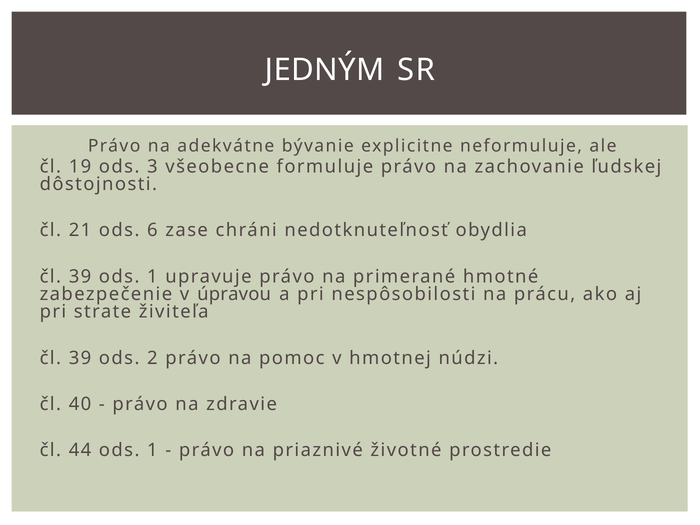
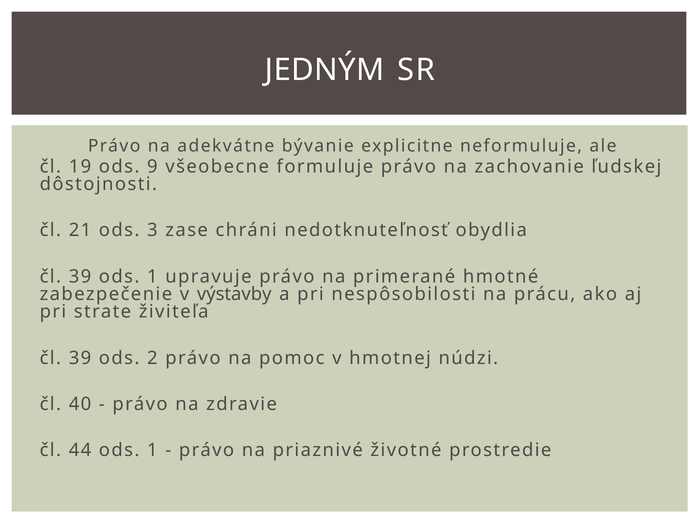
3: 3 -> 9
6: 6 -> 3
úpravou: úpravou -> výstavby
